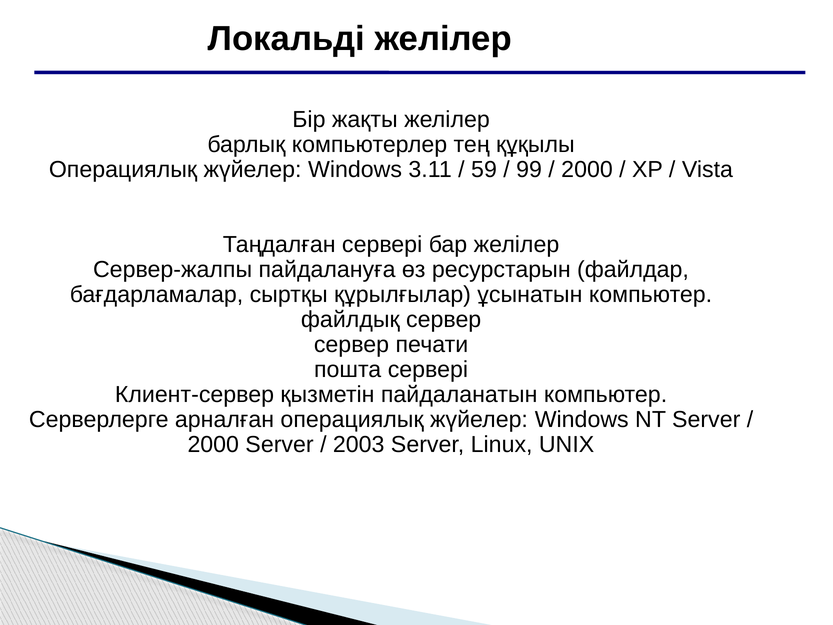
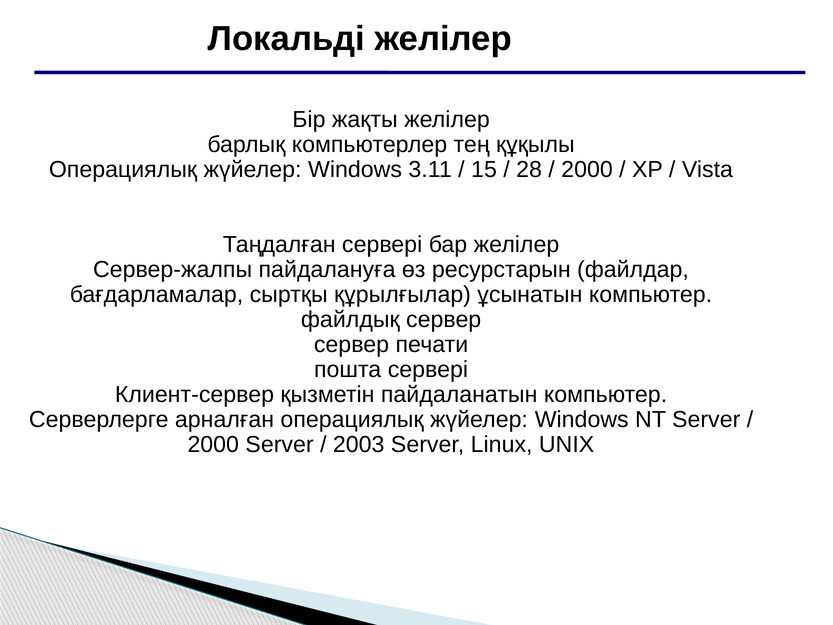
59: 59 -> 15
99: 99 -> 28
